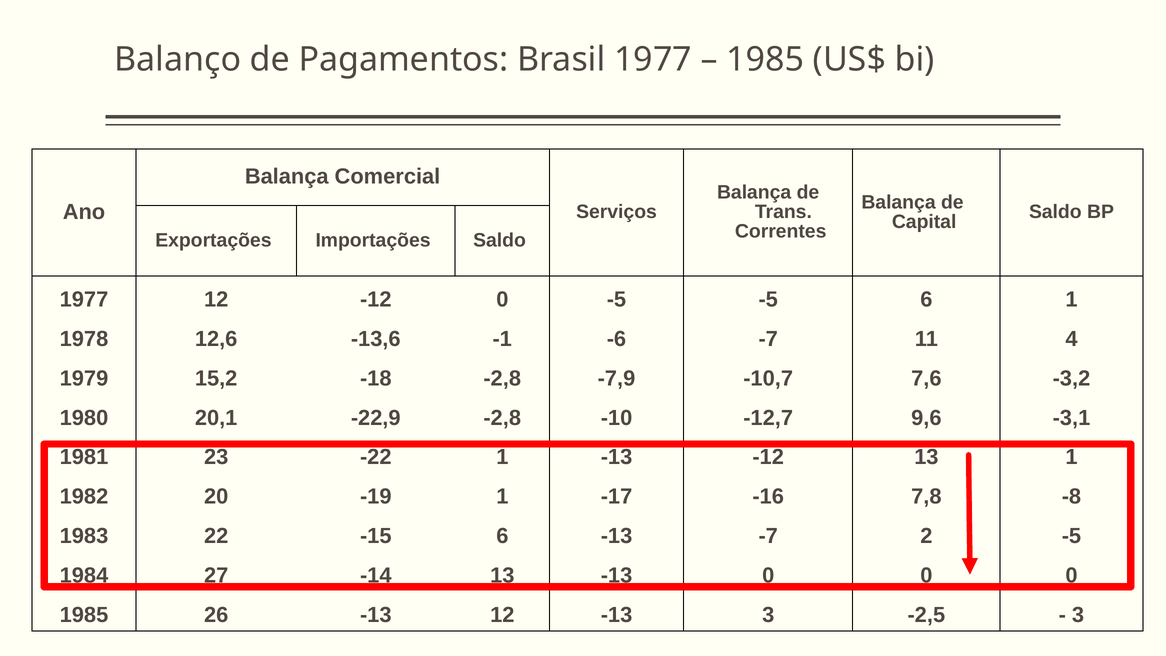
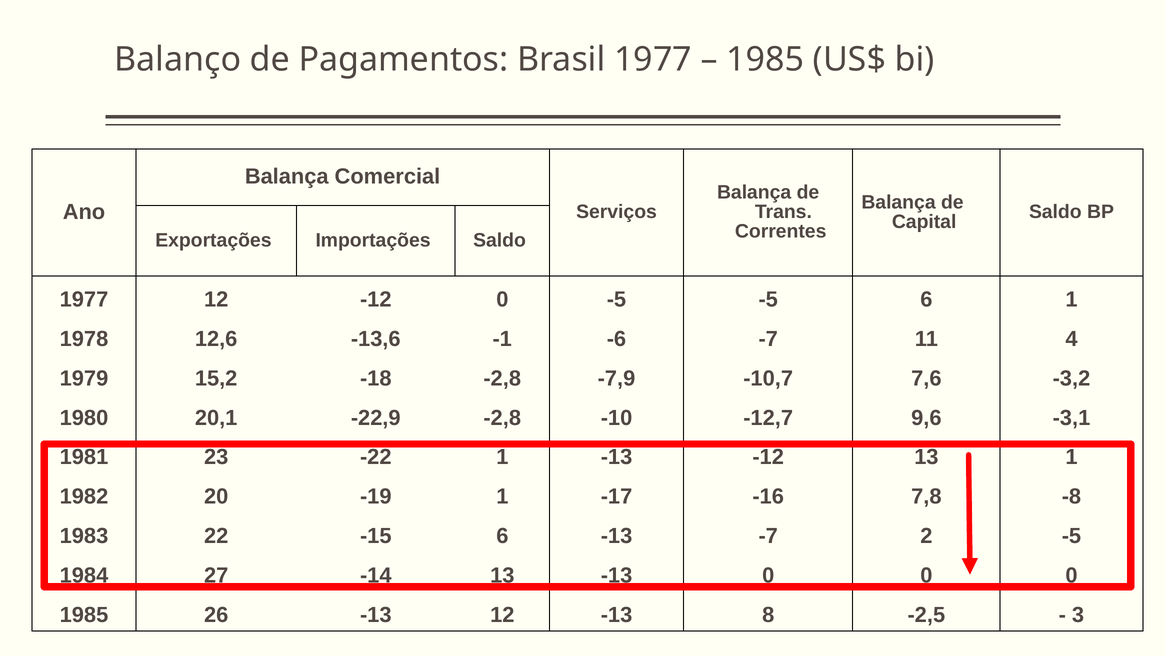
-13 3: 3 -> 8
